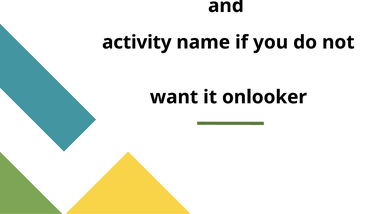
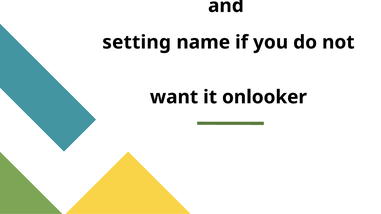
activity: activity -> setting
